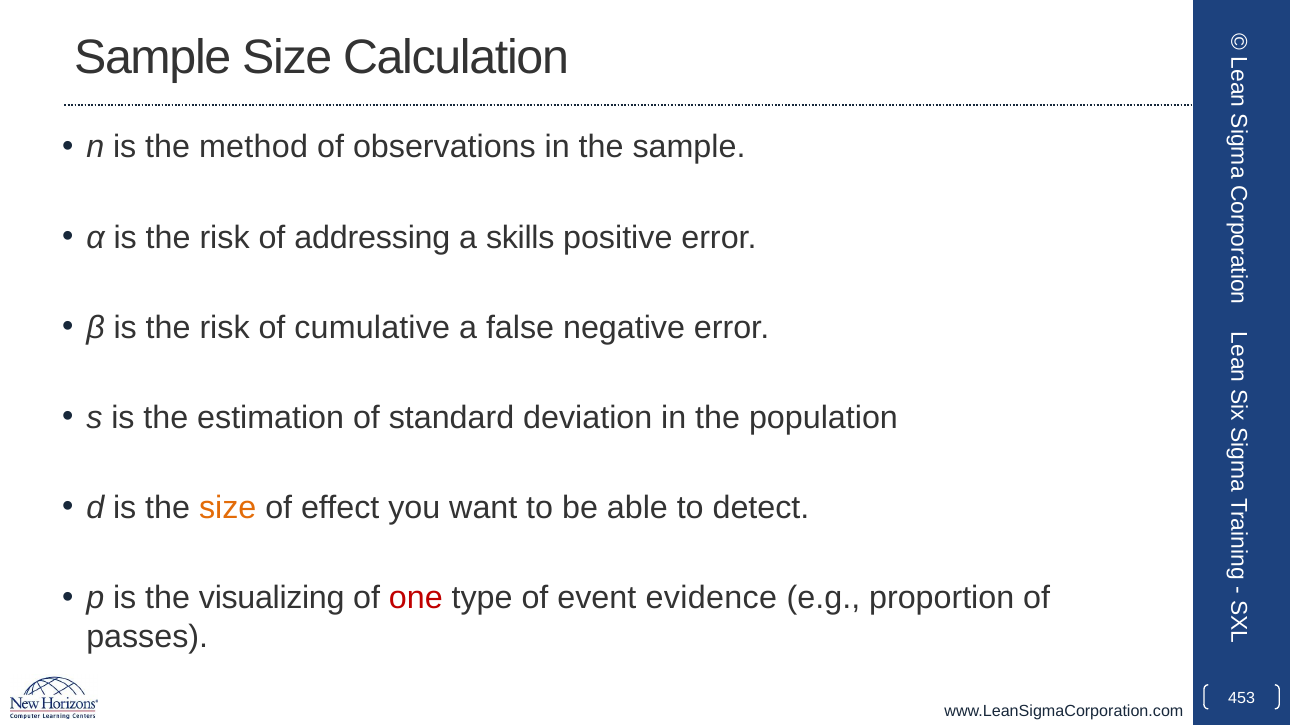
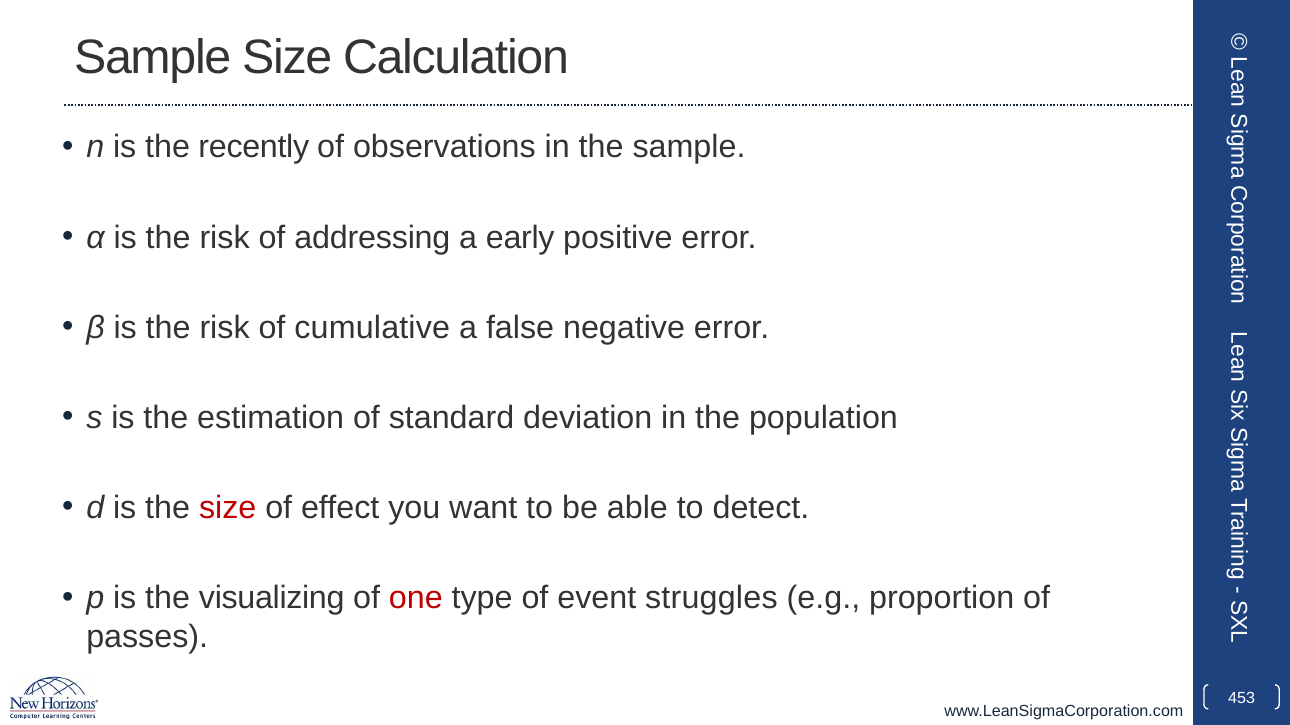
method: method -> recently
skills: skills -> early
size at (228, 508) colour: orange -> red
evidence: evidence -> struggles
